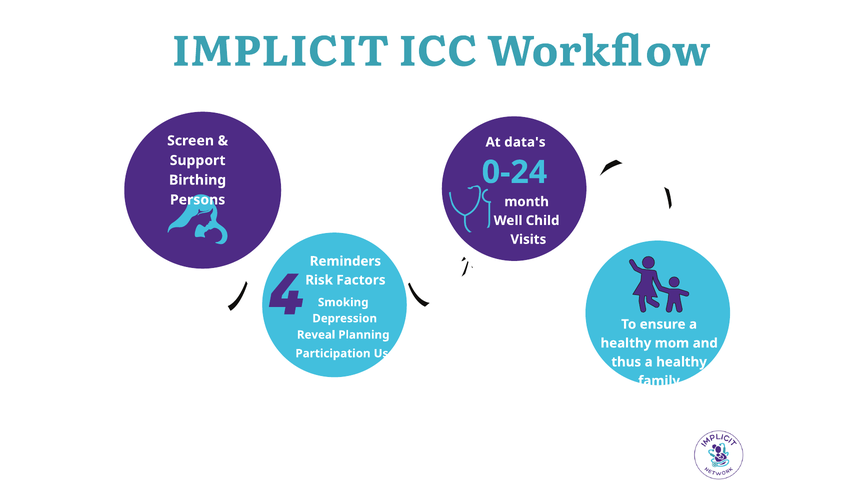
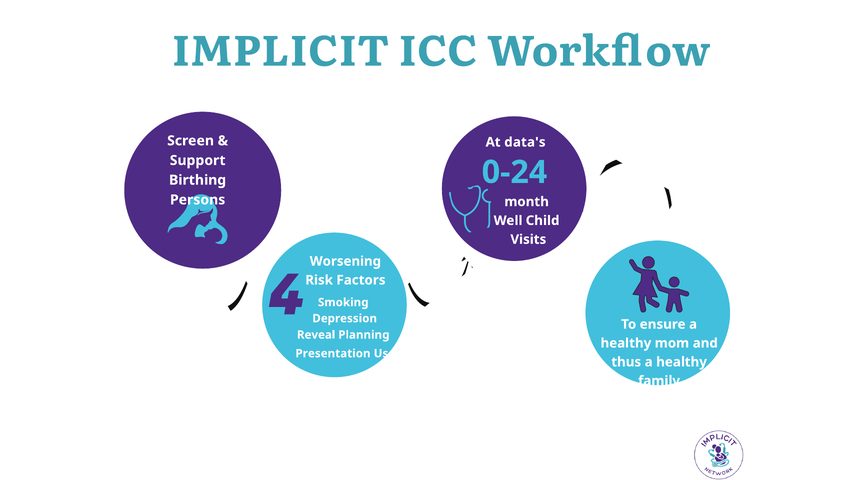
Reminders: Reminders -> Worsening
Participation: Participation -> Presentation
